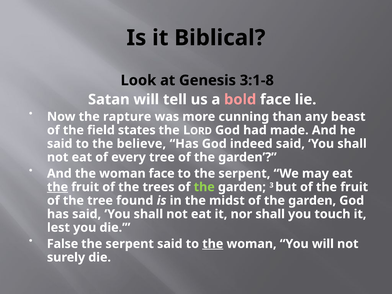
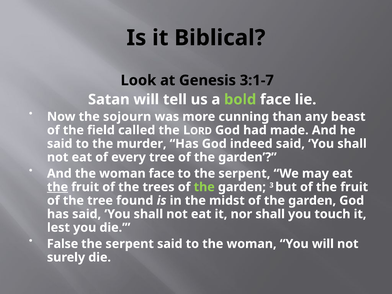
3:1-8: 3:1-8 -> 3:1-7
bold colour: pink -> light green
rapture: rapture -> sojourn
states: states -> called
believe: believe -> murder
the at (213, 244) underline: present -> none
